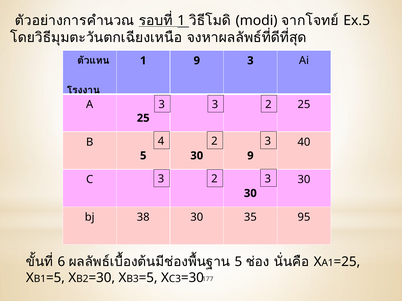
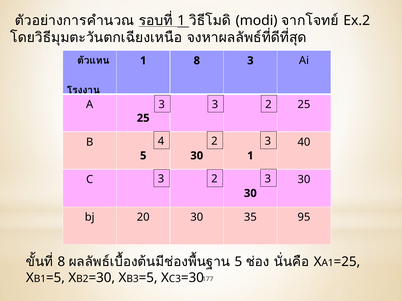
Ex.5: Ex.5 -> Ex.2
1 9: 9 -> 8
30 9: 9 -> 1
38: 38 -> 20
6 at (61, 262): 6 -> 8
